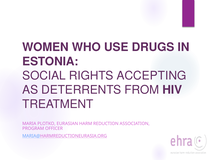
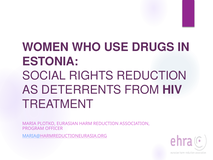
RIGHTS ACCEPTING: ACCEPTING -> REDUCTION
